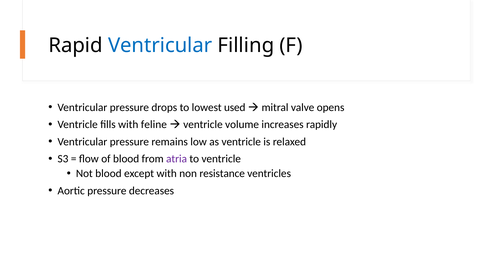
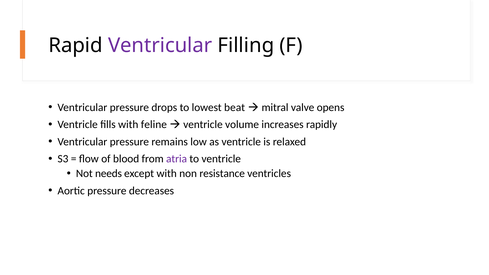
Ventricular at (160, 46) colour: blue -> purple
used: used -> beat
Not blood: blood -> needs
